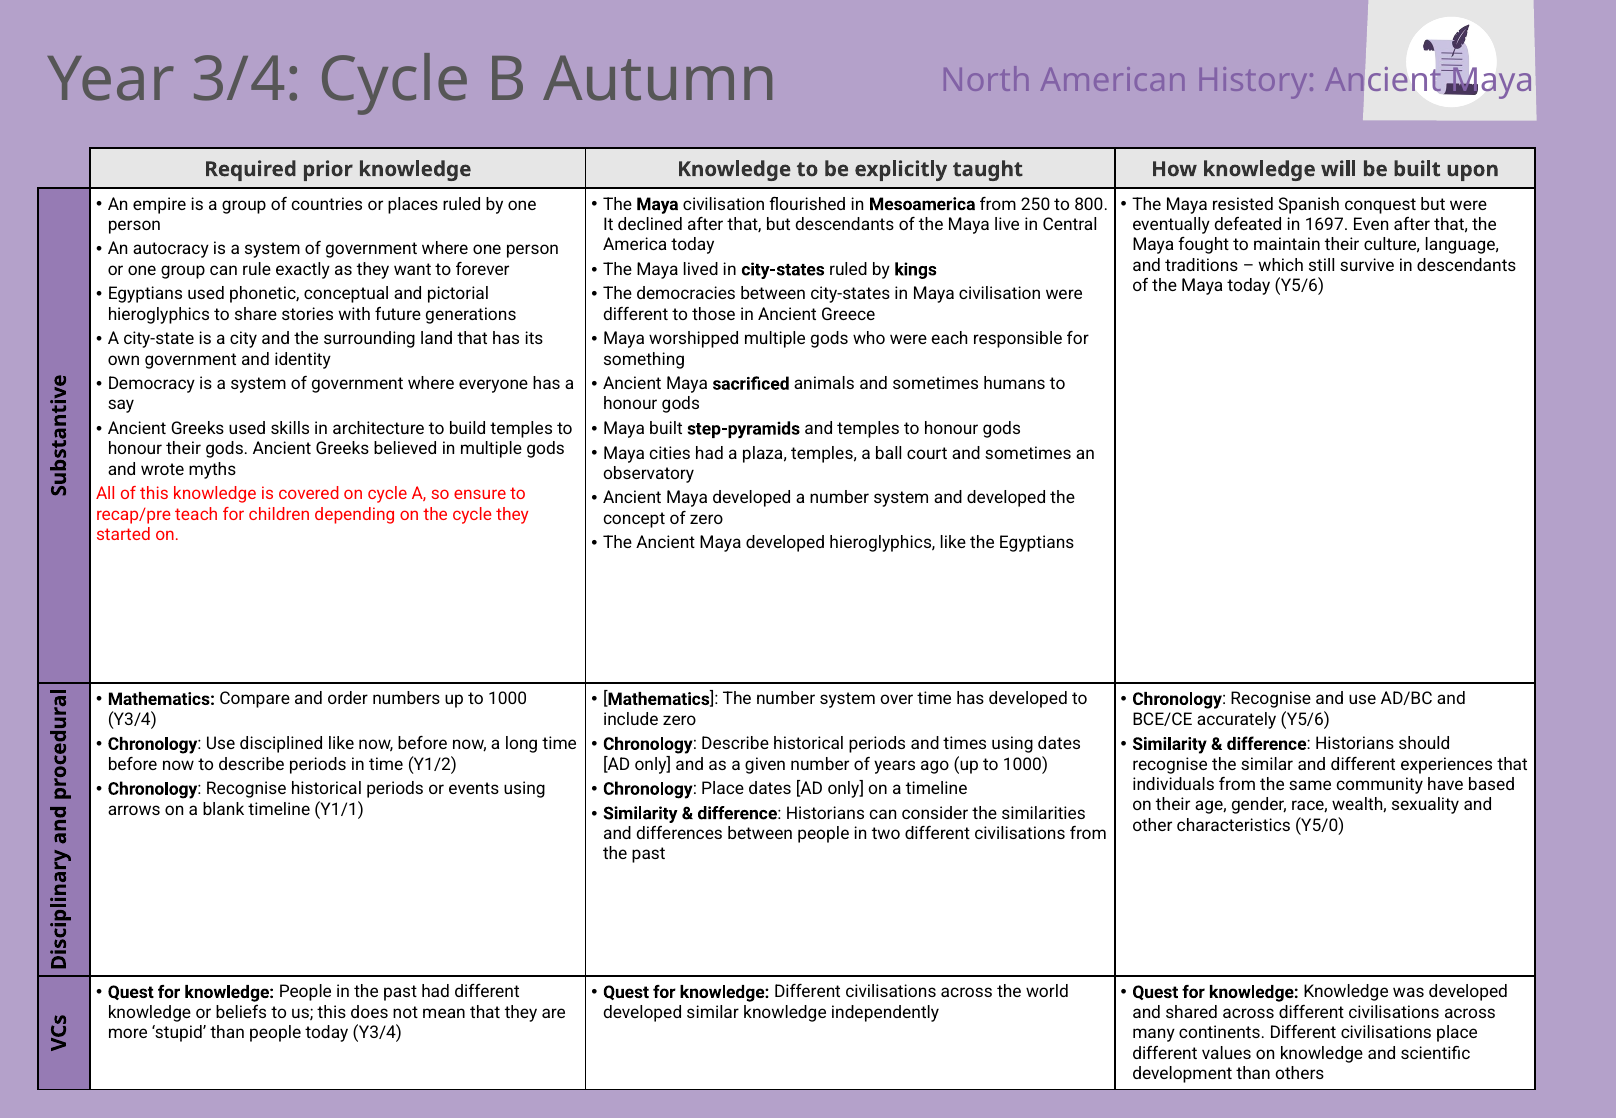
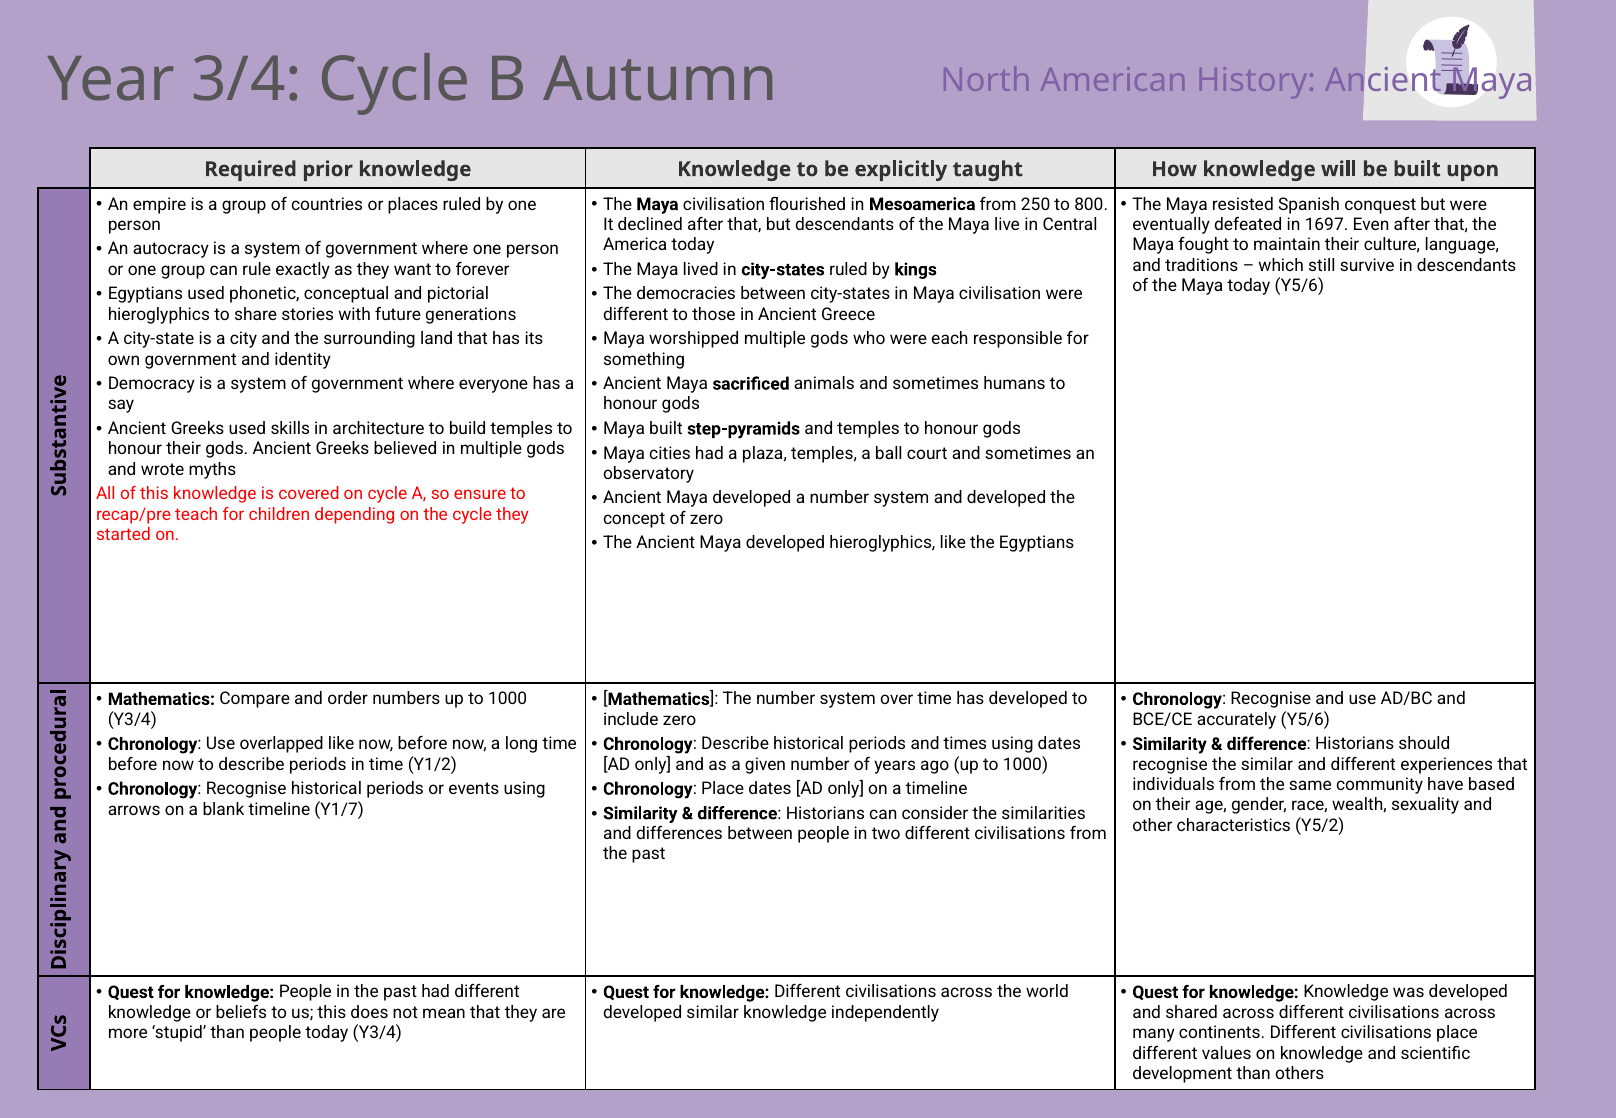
disciplined: disciplined -> overlapped
Y1/1: Y1/1 -> Y1/7
Y5/0: Y5/0 -> Y5/2
